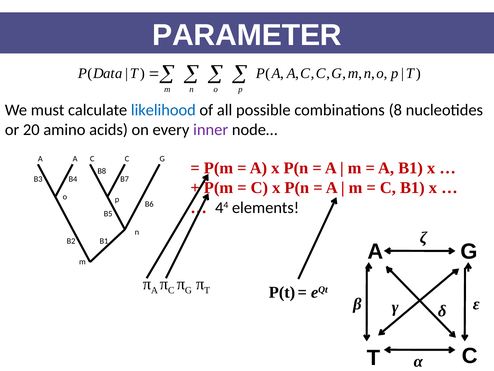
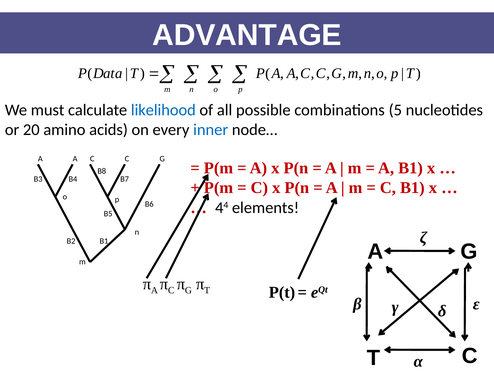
PARAMETER: PARAMETER -> ADVANTAGE
8: 8 -> 5
inner colour: purple -> blue
